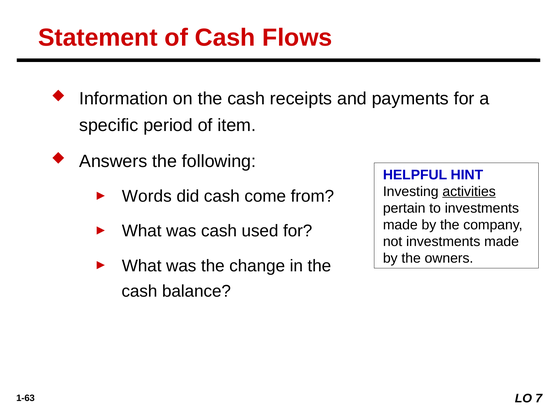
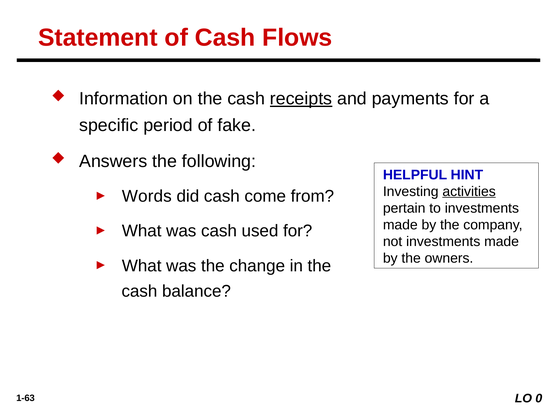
receipts underline: none -> present
item: item -> fake
7: 7 -> 0
